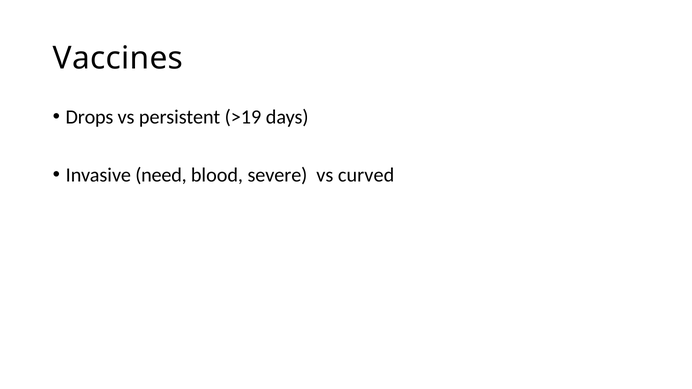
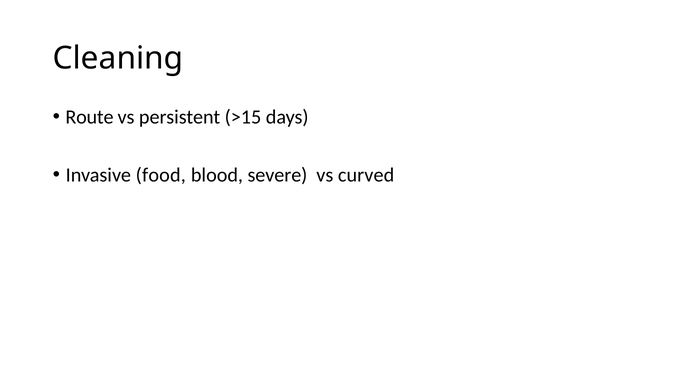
Vaccines: Vaccines -> Cleaning
Drops: Drops -> Route
>19: >19 -> >15
need: need -> food
